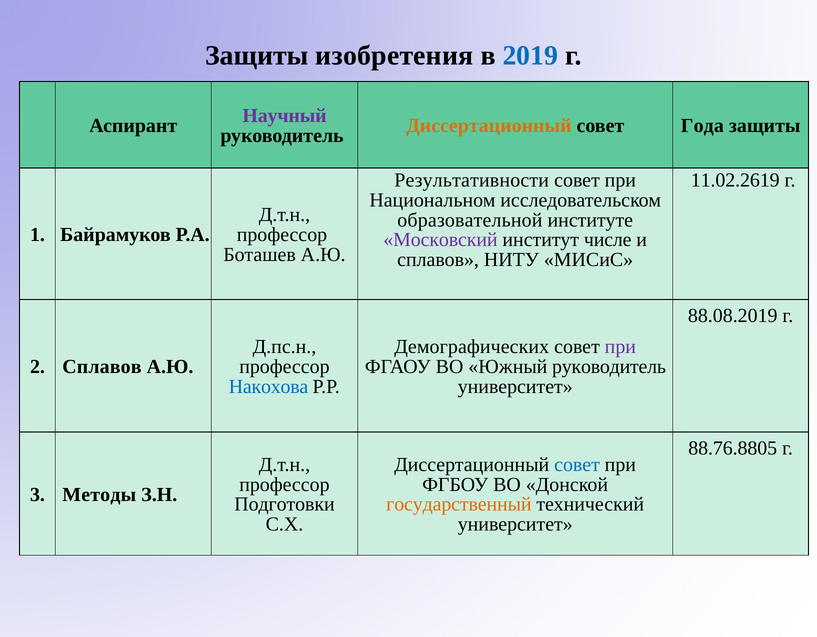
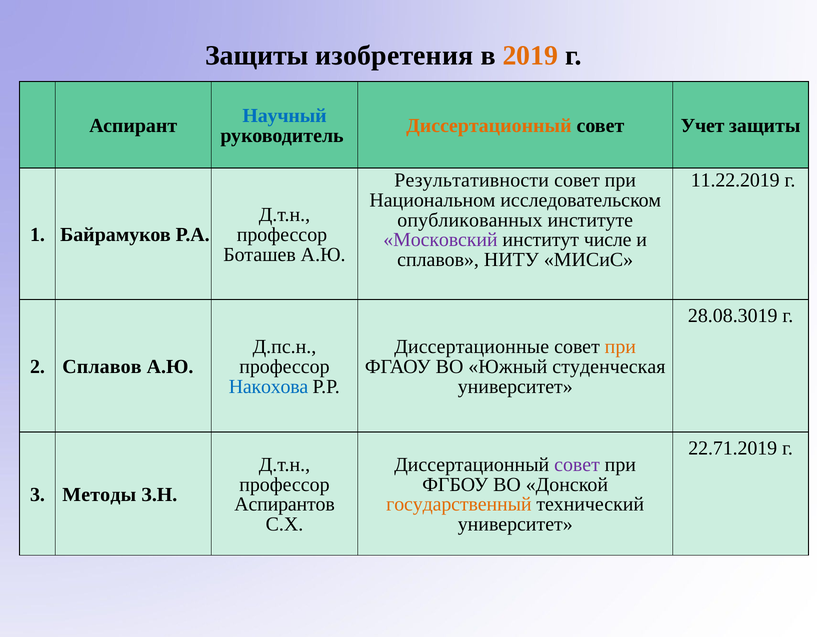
2019 colour: blue -> orange
Научный colour: purple -> blue
Года: Года -> Учет
11.02.2619: 11.02.2619 -> 11.22.2019
образовательной: образовательной -> опубликованных
88.08.2019: 88.08.2019 -> 28.08.3019
Демографических: Демографических -> Диссертационные
при at (620, 347) colour: purple -> orange
Южный руководитель: руководитель -> студенческая
88.76.8805: 88.76.8805 -> 22.71.2019
совет at (577, 464) colour: blue -> purple
Подготовки: Подготовки -> Аспирантов
